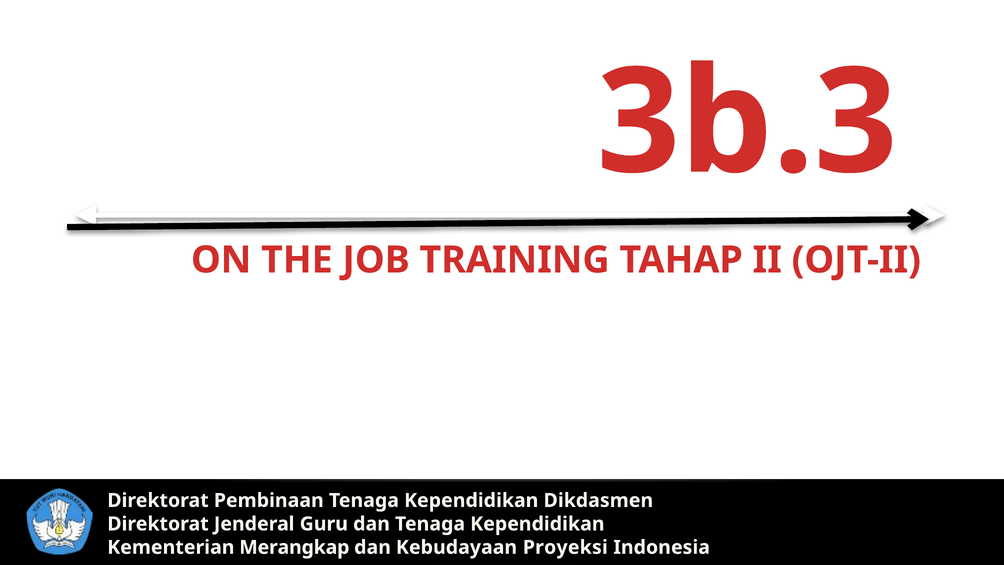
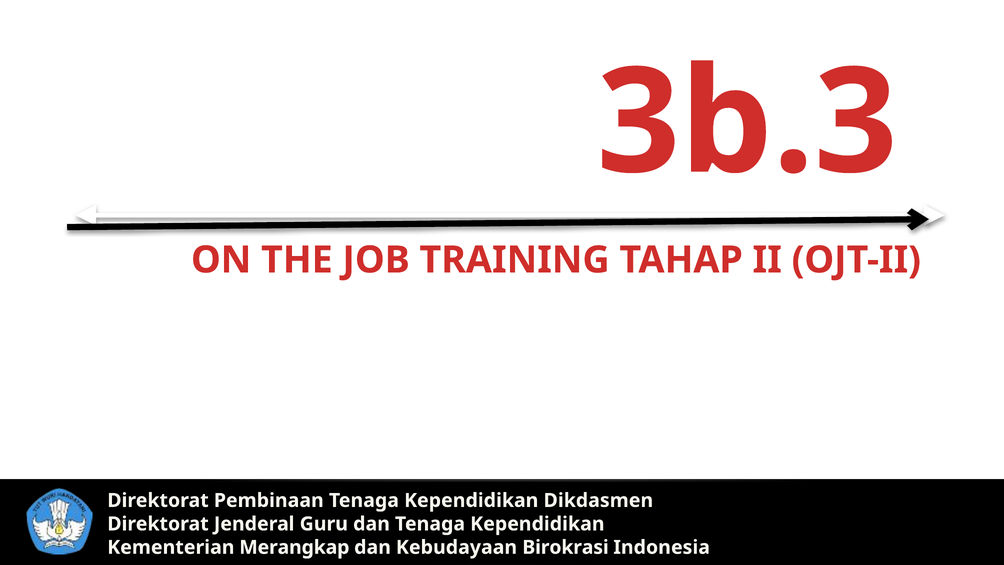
Proyeksi: Proyeksi -> Birokrasi
